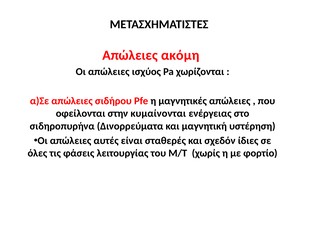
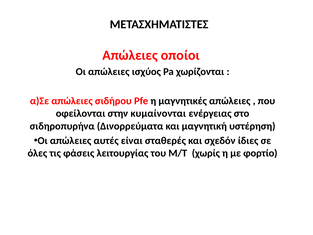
ακόμη: ακόμη -> οποίοι
